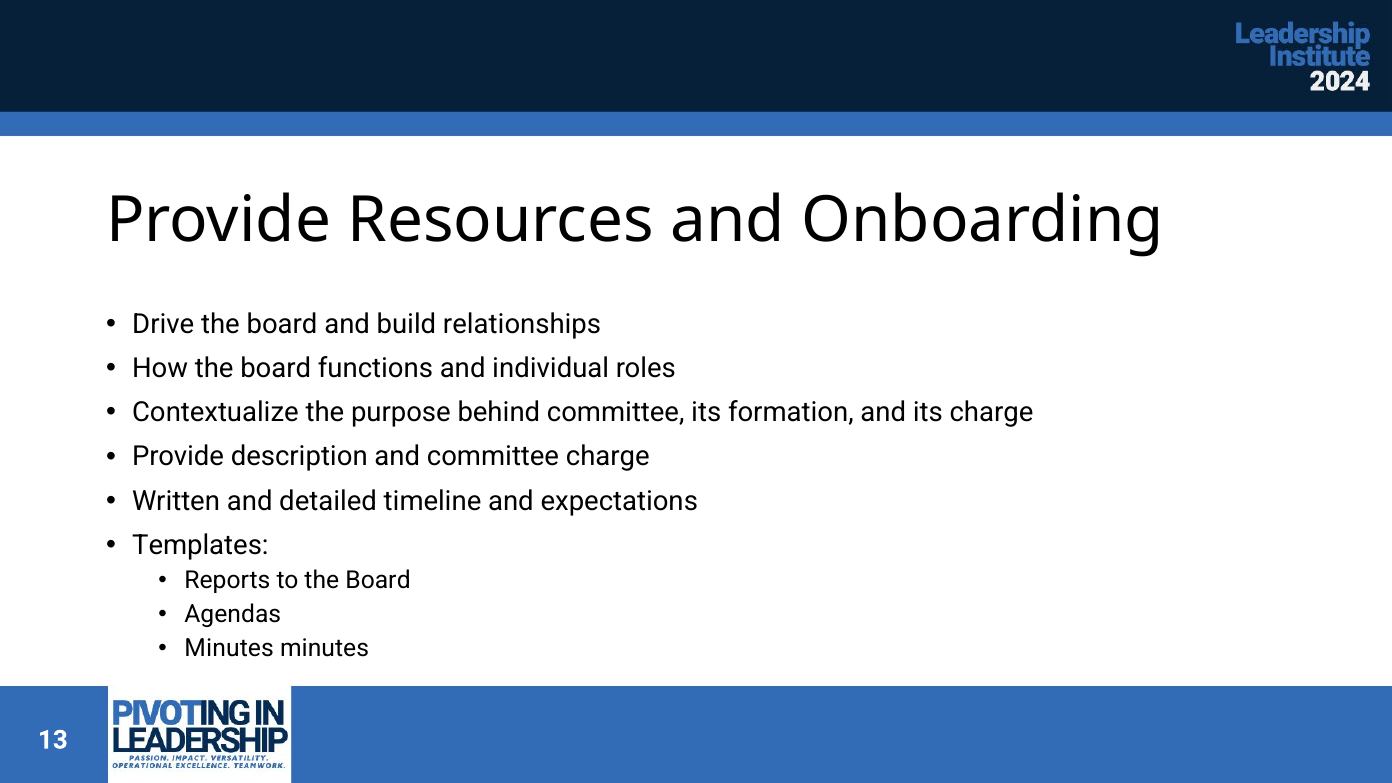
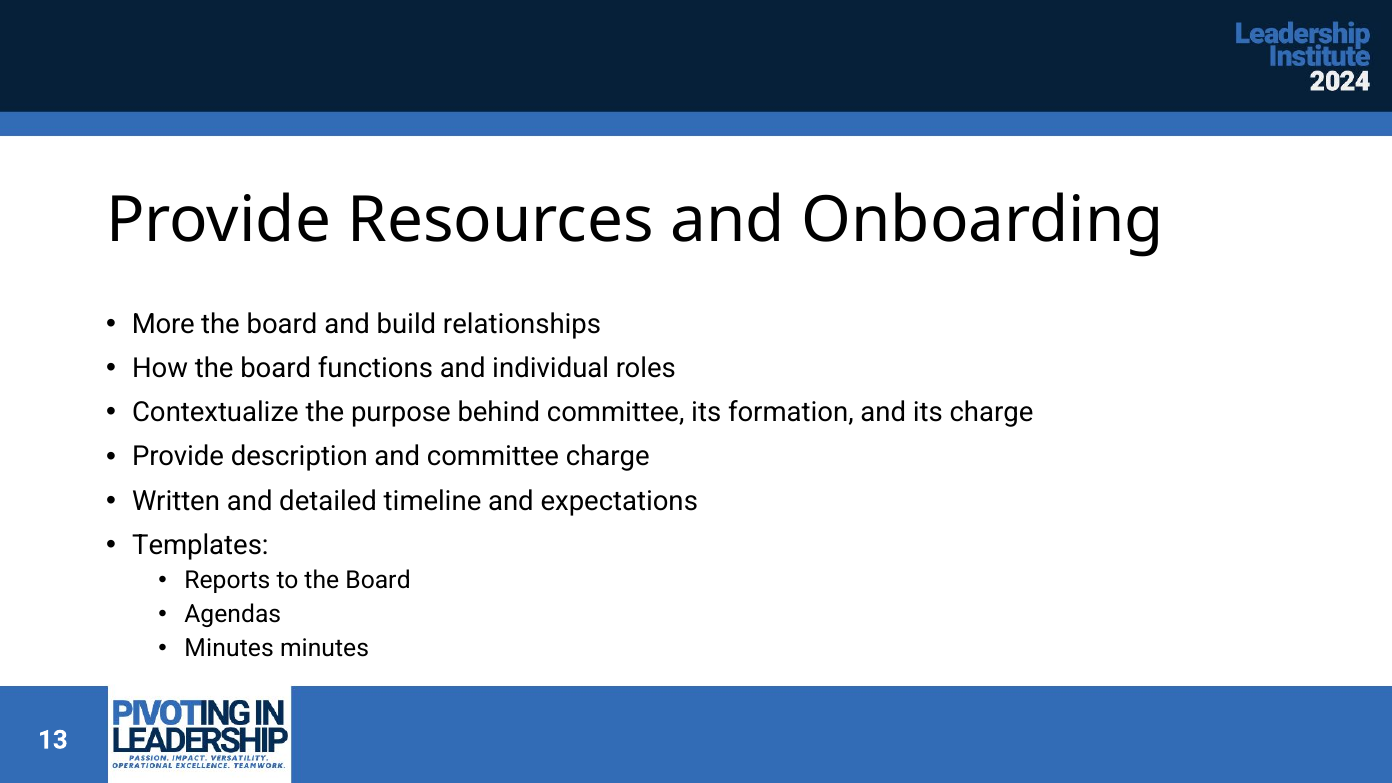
Drive: Drive -> More
